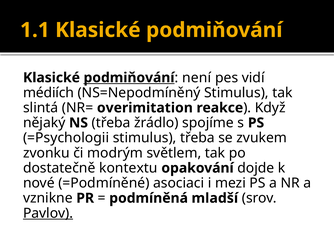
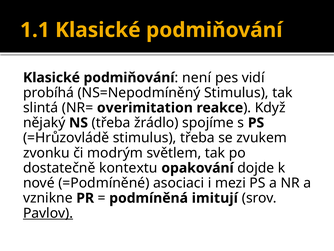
podmiňování at (129, 78) underline: present -> none
médiích: médiích -> probíhá
=Psychologii: =Psychologii -> =Hrůzovládě
mladší: mladší -> imitují
